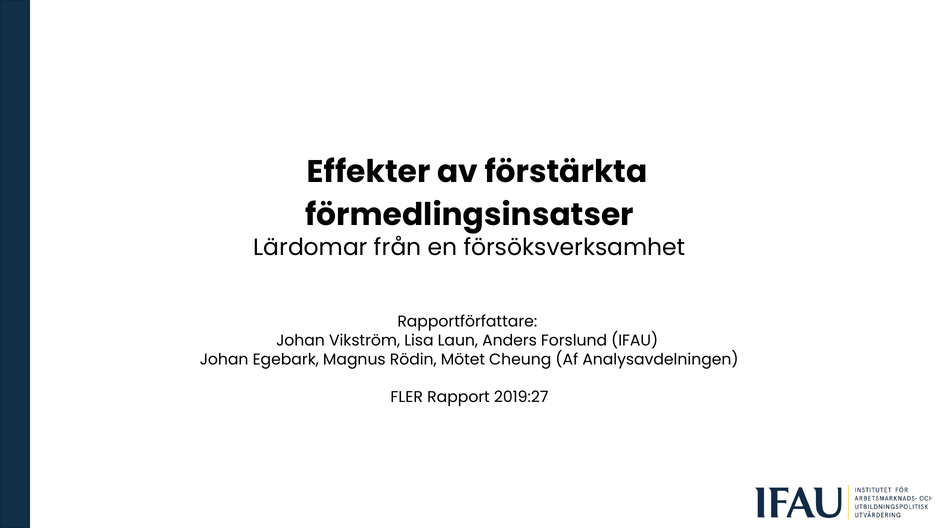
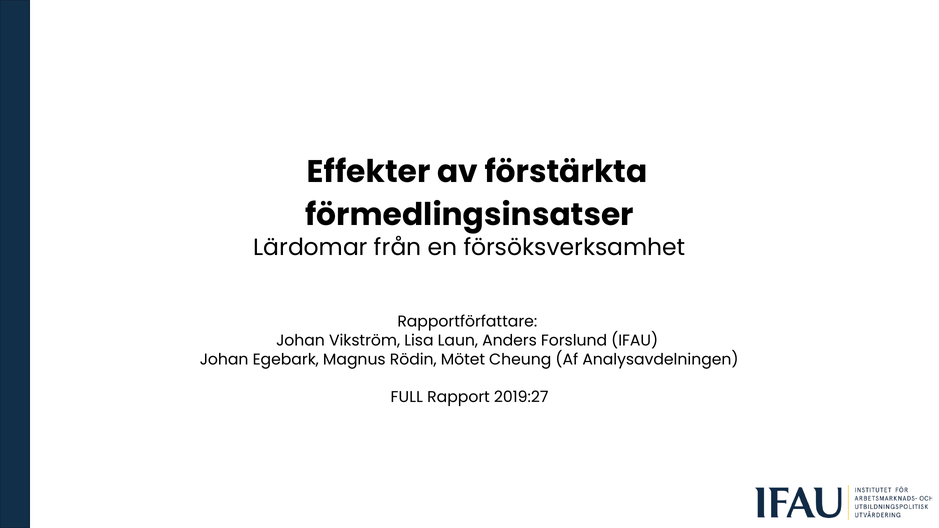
FLER: FLER -> FULL
